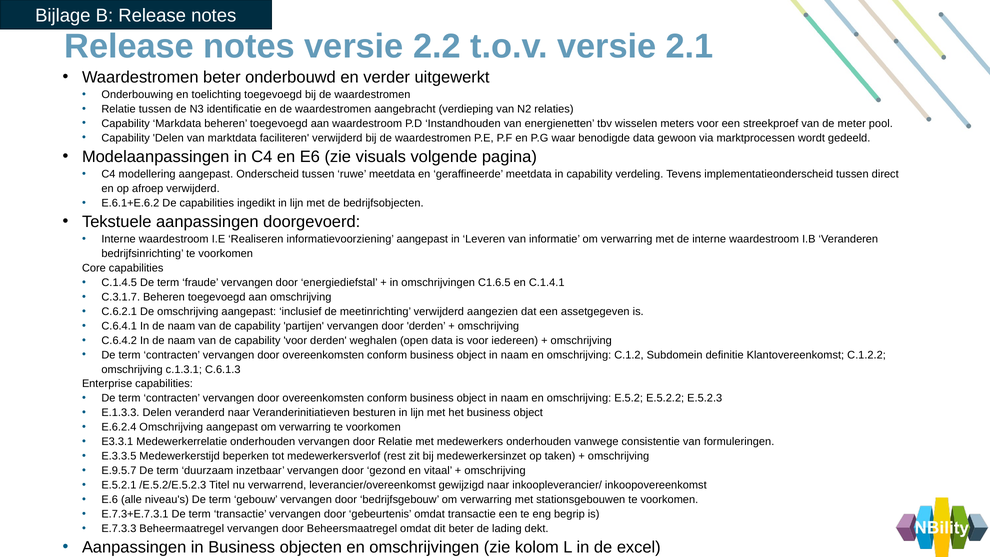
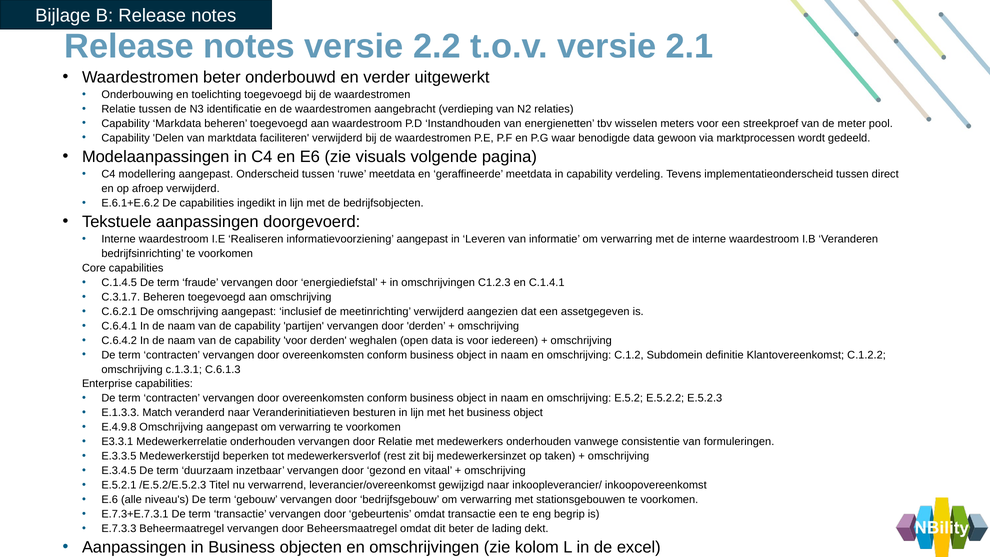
C1.6.5: C1.6.5 -> C1.2.3
E.1.3.3 Delen: Delen -> Match
E.6.2.4: E.6.2.4 -> E.4.9.8
E.9.5.7: E.9.5.7 -> E.3.4.5
